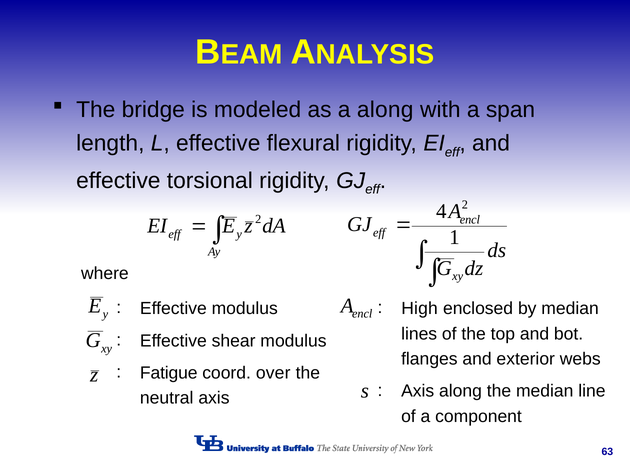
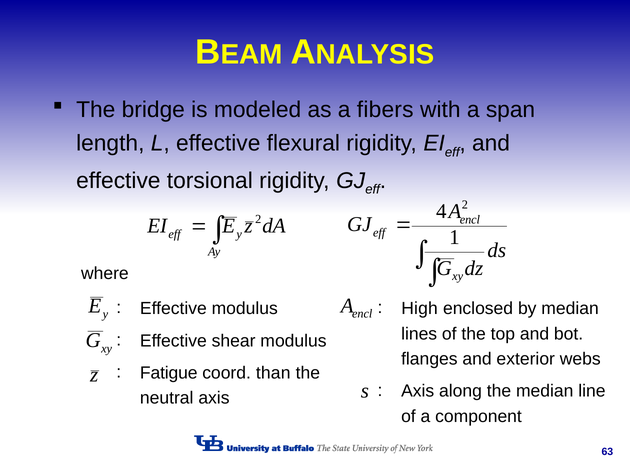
a along: along -> fibers
over: over -> than
